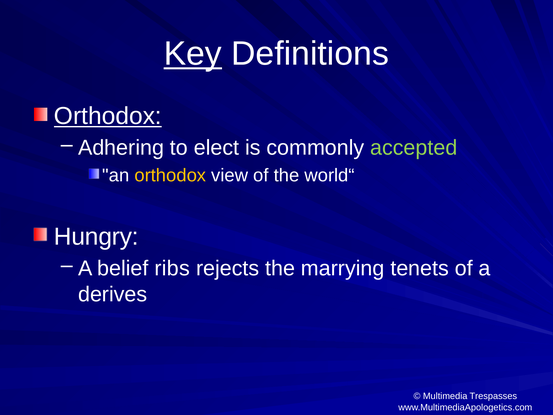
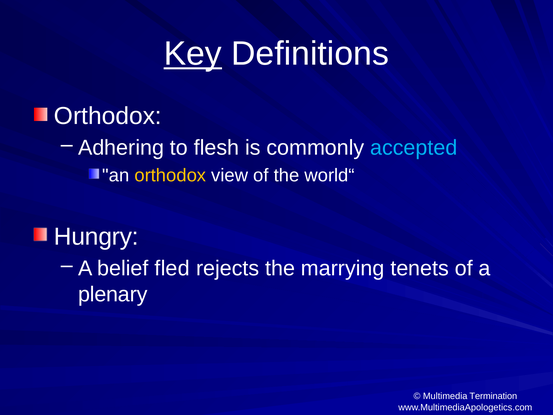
Orthodox at (108, 116) underline: present -> none
elect: elect -> flesh
accepted colour: light green -> light blue
ribs: ribs -> fled
derives: derives -> plenary
Trespasses: Trespasses -> Termination
